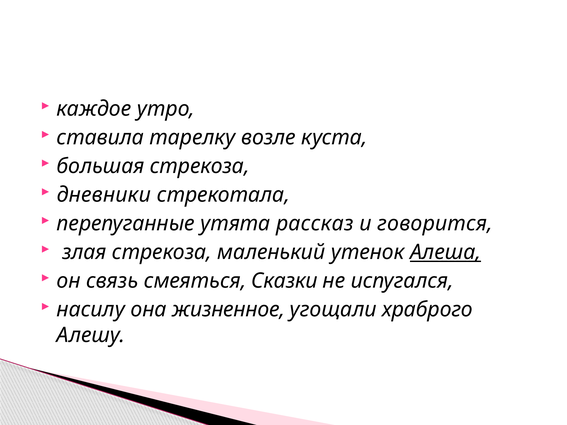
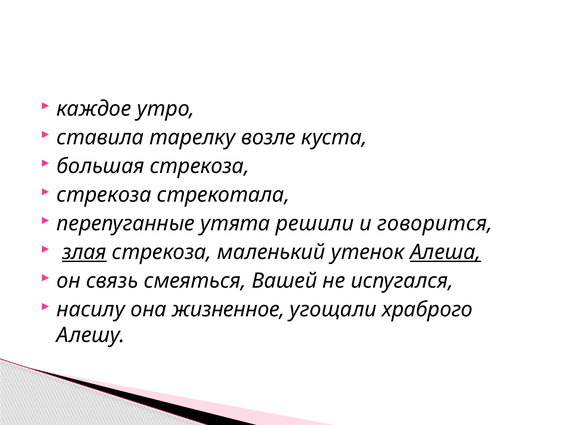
дневники at (104, 195): дневники -> стрекоза
рассказ: рассказ -> решили
злая underline: none -> present
Сказки: Сказки -> Вашей
